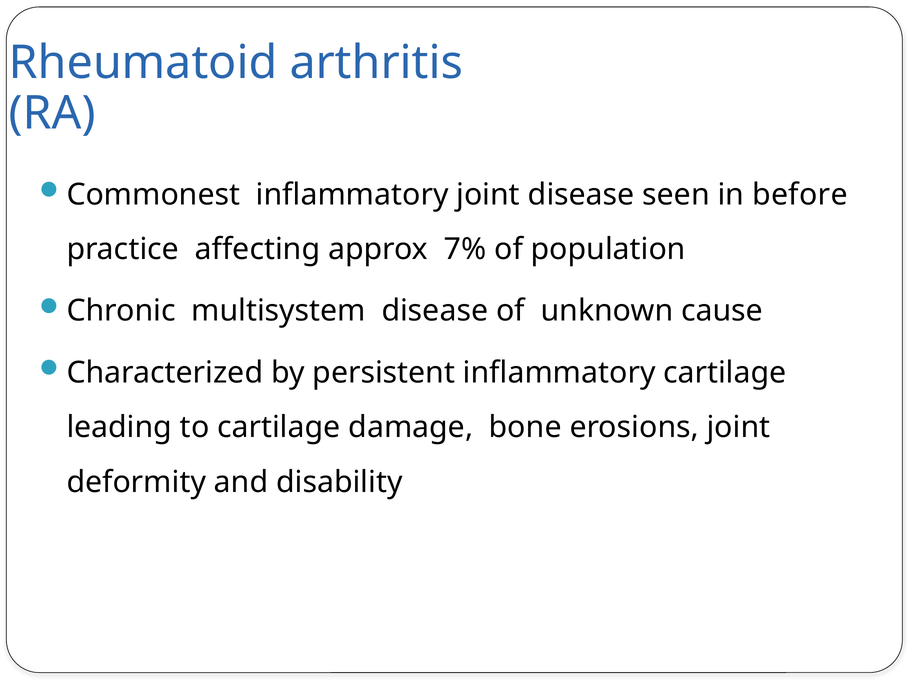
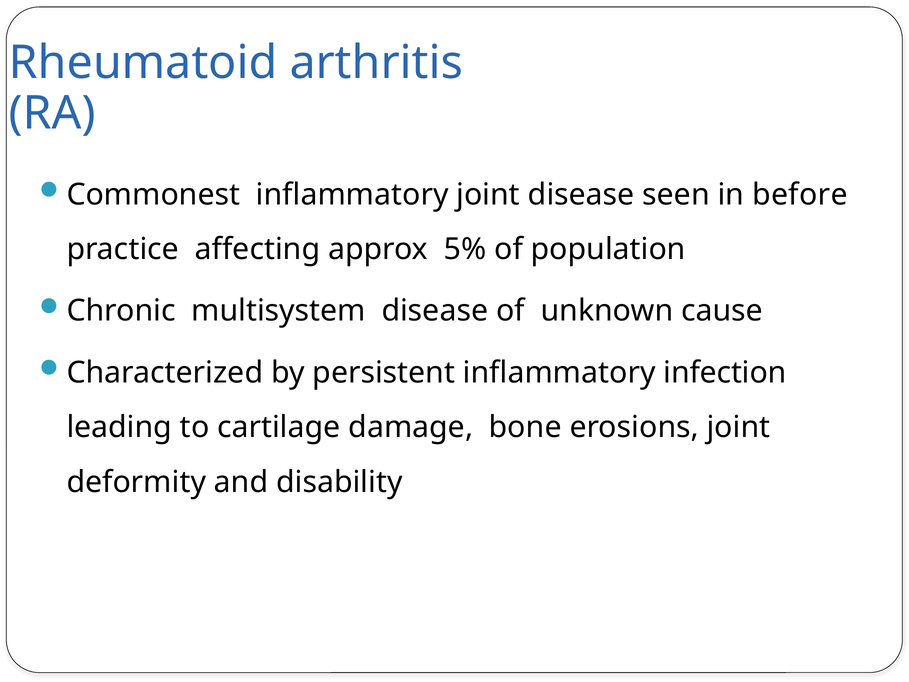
7%: 7% -> 5%
inflammatory cartilage: cartilage -> infection
